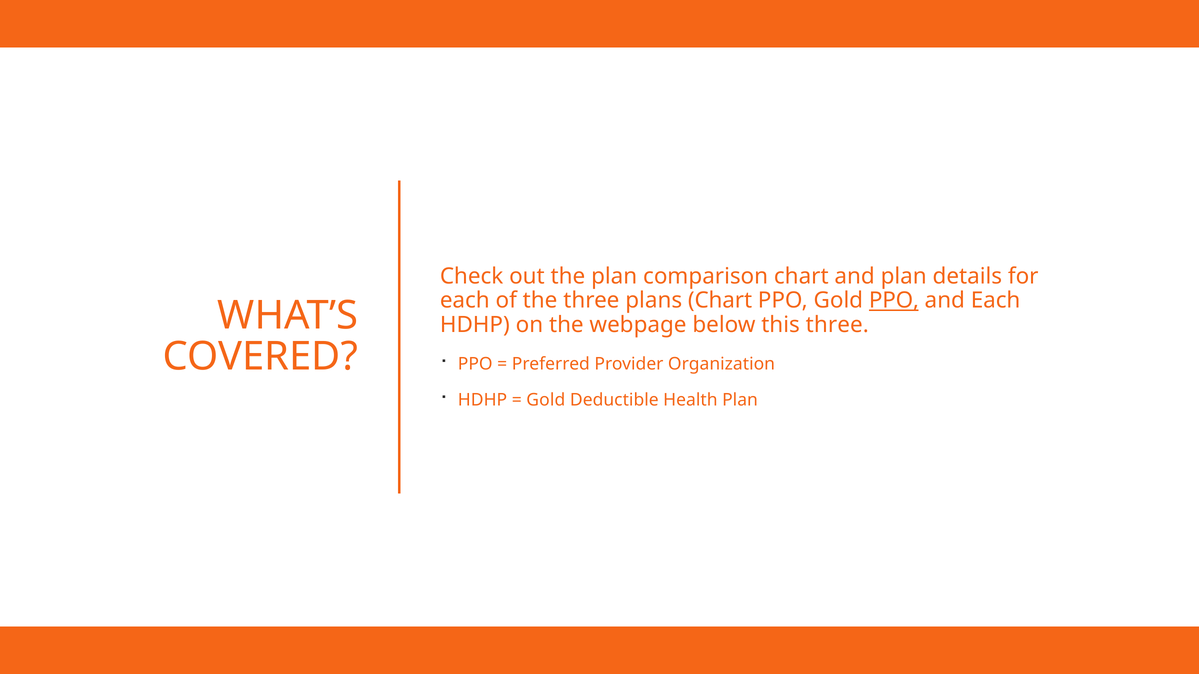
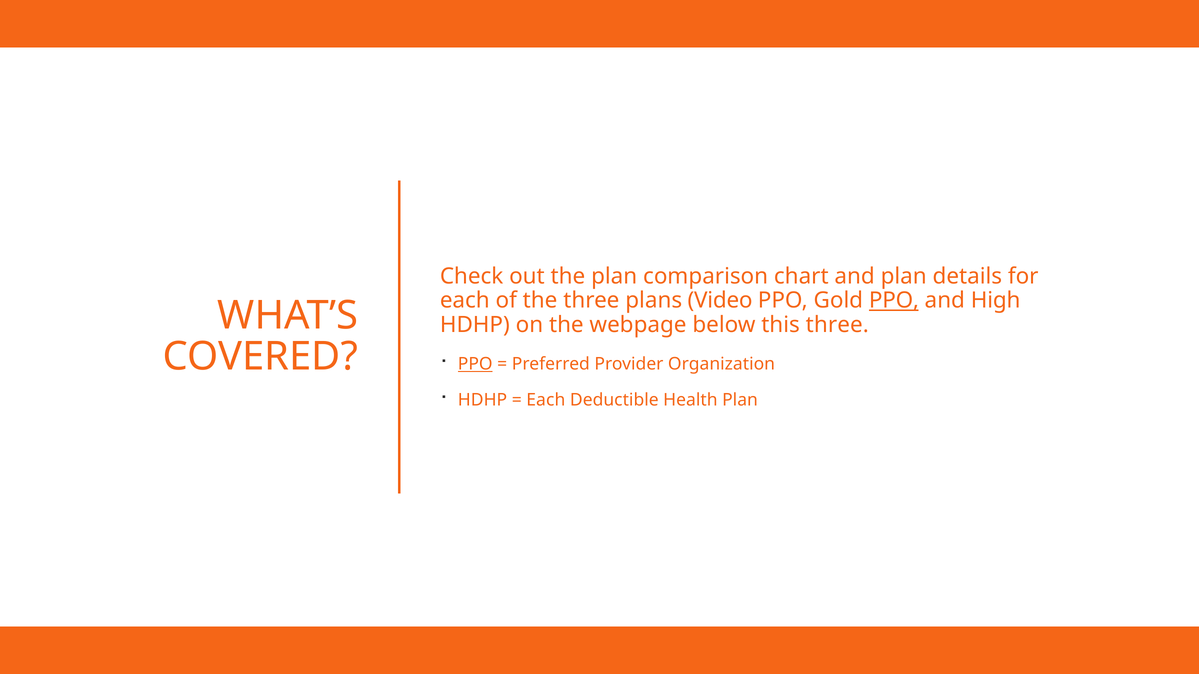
plans Chart: Chart -> Video
and Each: Each -> High
PPO at (475, 364) underline: none -> present
Gold at (546, 400): Gold -> Each
